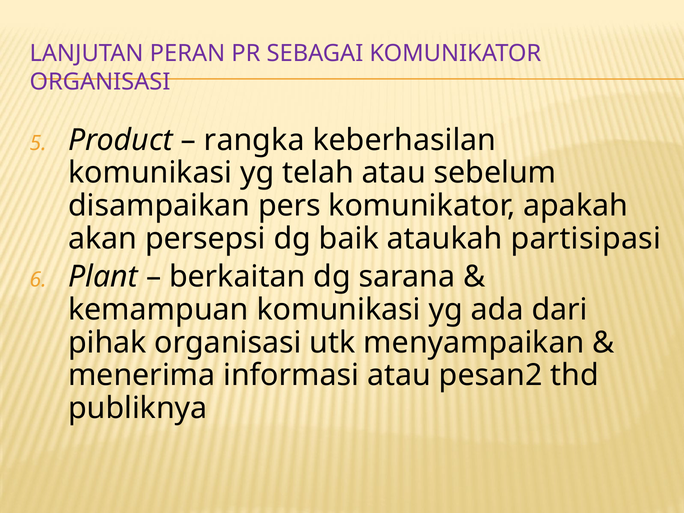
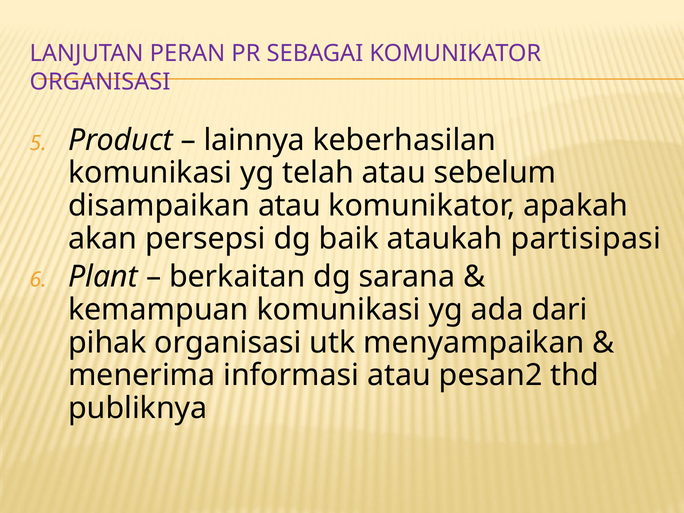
rangka: rangka -> lainnya
disampaikan pers: pers -> atau
